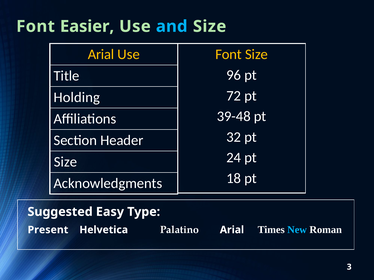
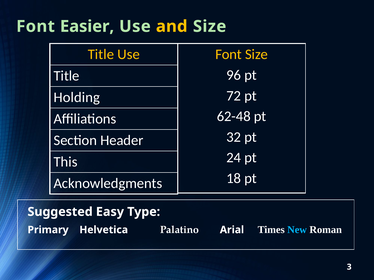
and colour: light blue -> yellow
Arial at (101, 55): Arial -> Title
39-48: 39-48 -> 62-48
Size at (66, 162): Size -> This
Present: Present -> Primary
